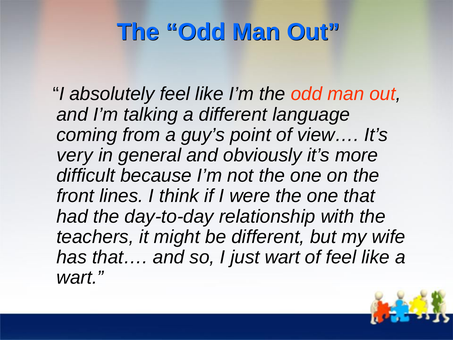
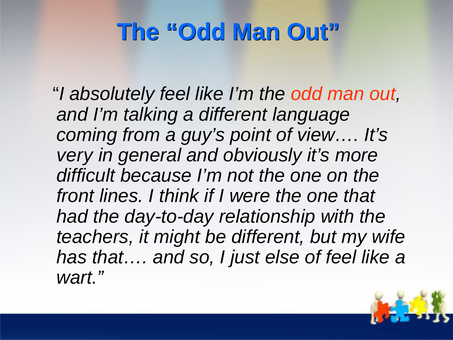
just wart: wart -> else
